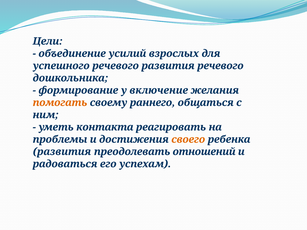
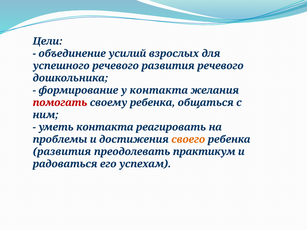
у включение: включение -> контакта
помогать colour: orange -> red
своему раннего: раннего -> ребенка
отношений: отношений -> практикум
